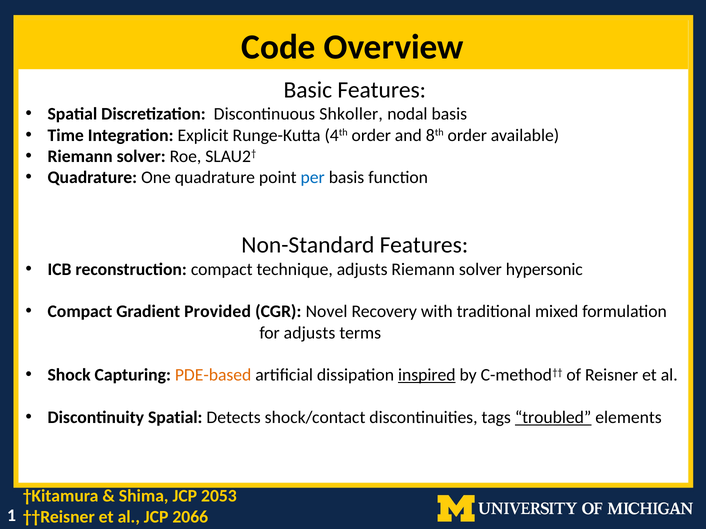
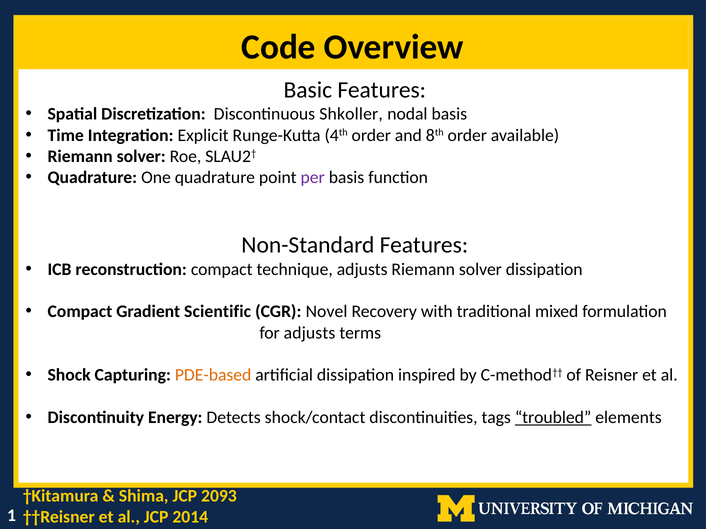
per colour: blue -> purple
solver hypersonic: hypersonic -> dissipation
Provided: Provided -> Scientific
inspired underline: present -> none
Discontinuity Spatial: Spatial -> Energy
2053: 2053 -> 2093
2066: 2066 -> 2014
